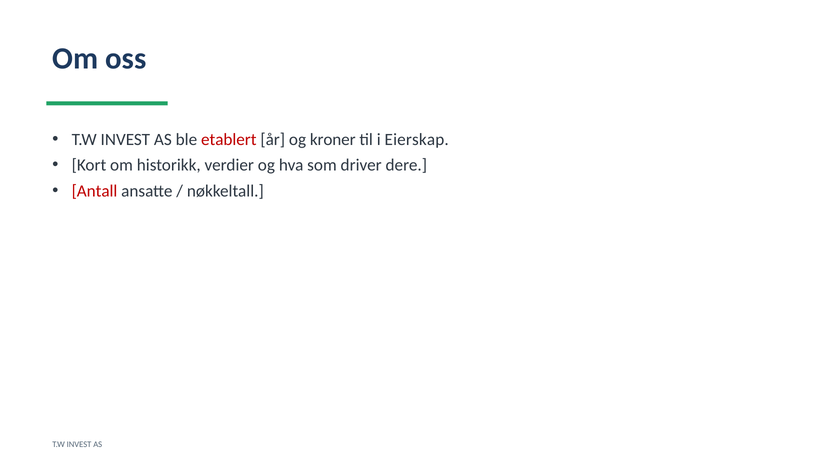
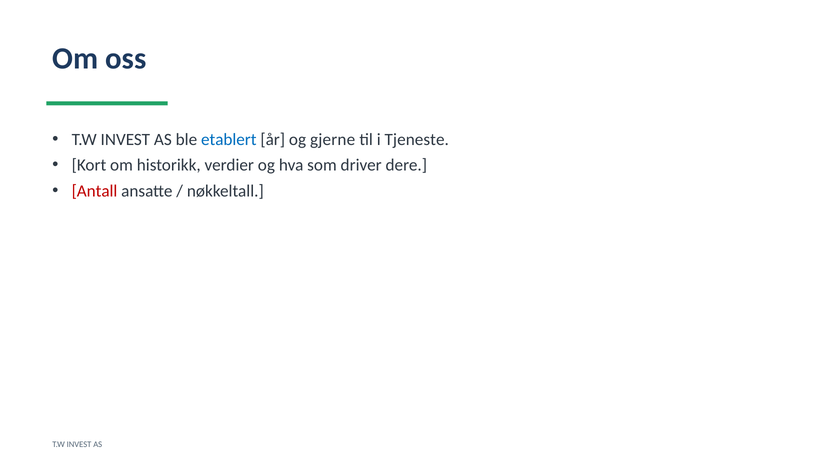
etablert colour: red -> blue
kroner: kroner -> gjerne
Eierskap: Eierskap -> Tjeneste
